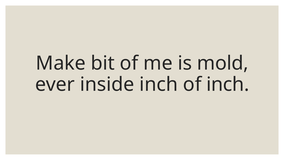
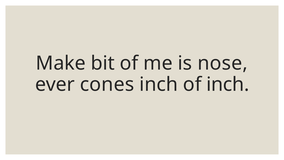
mold: mold -> nose
inside: inside -> cones
